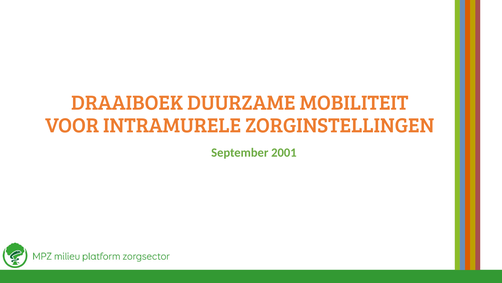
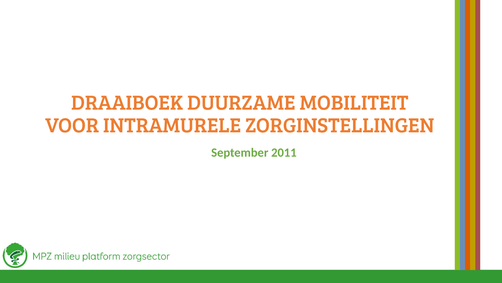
2001: 2001 -> 2011
